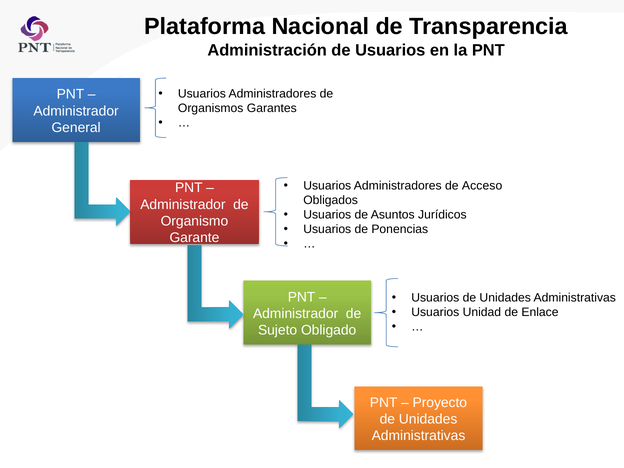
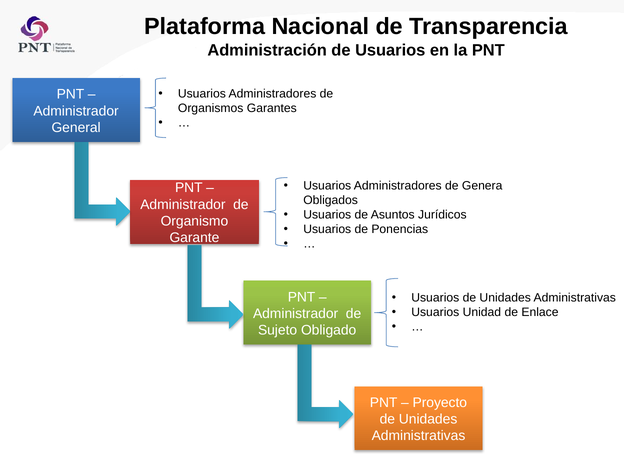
Acceso: Acceso -> Genera
